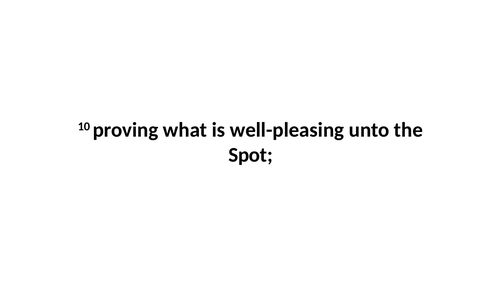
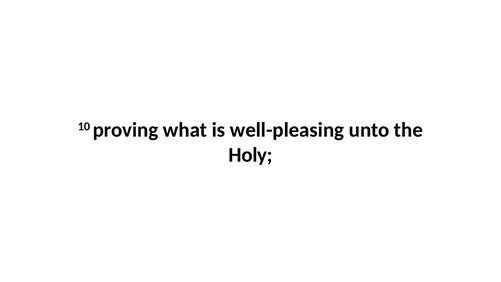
Spot: Spot -> Holy
